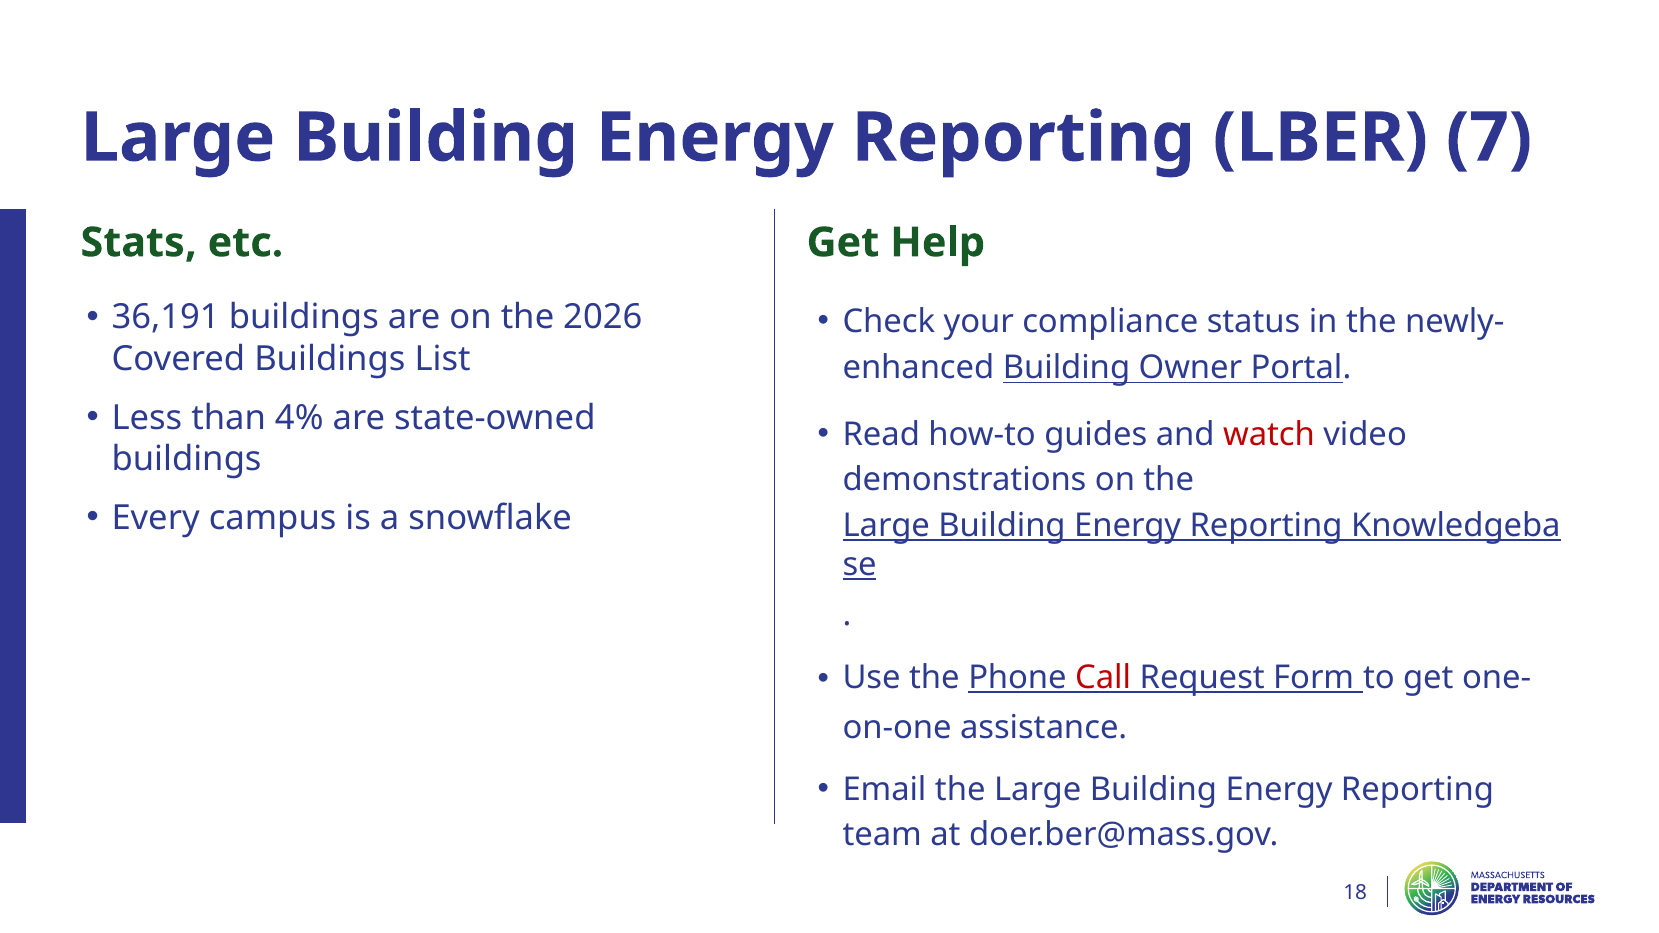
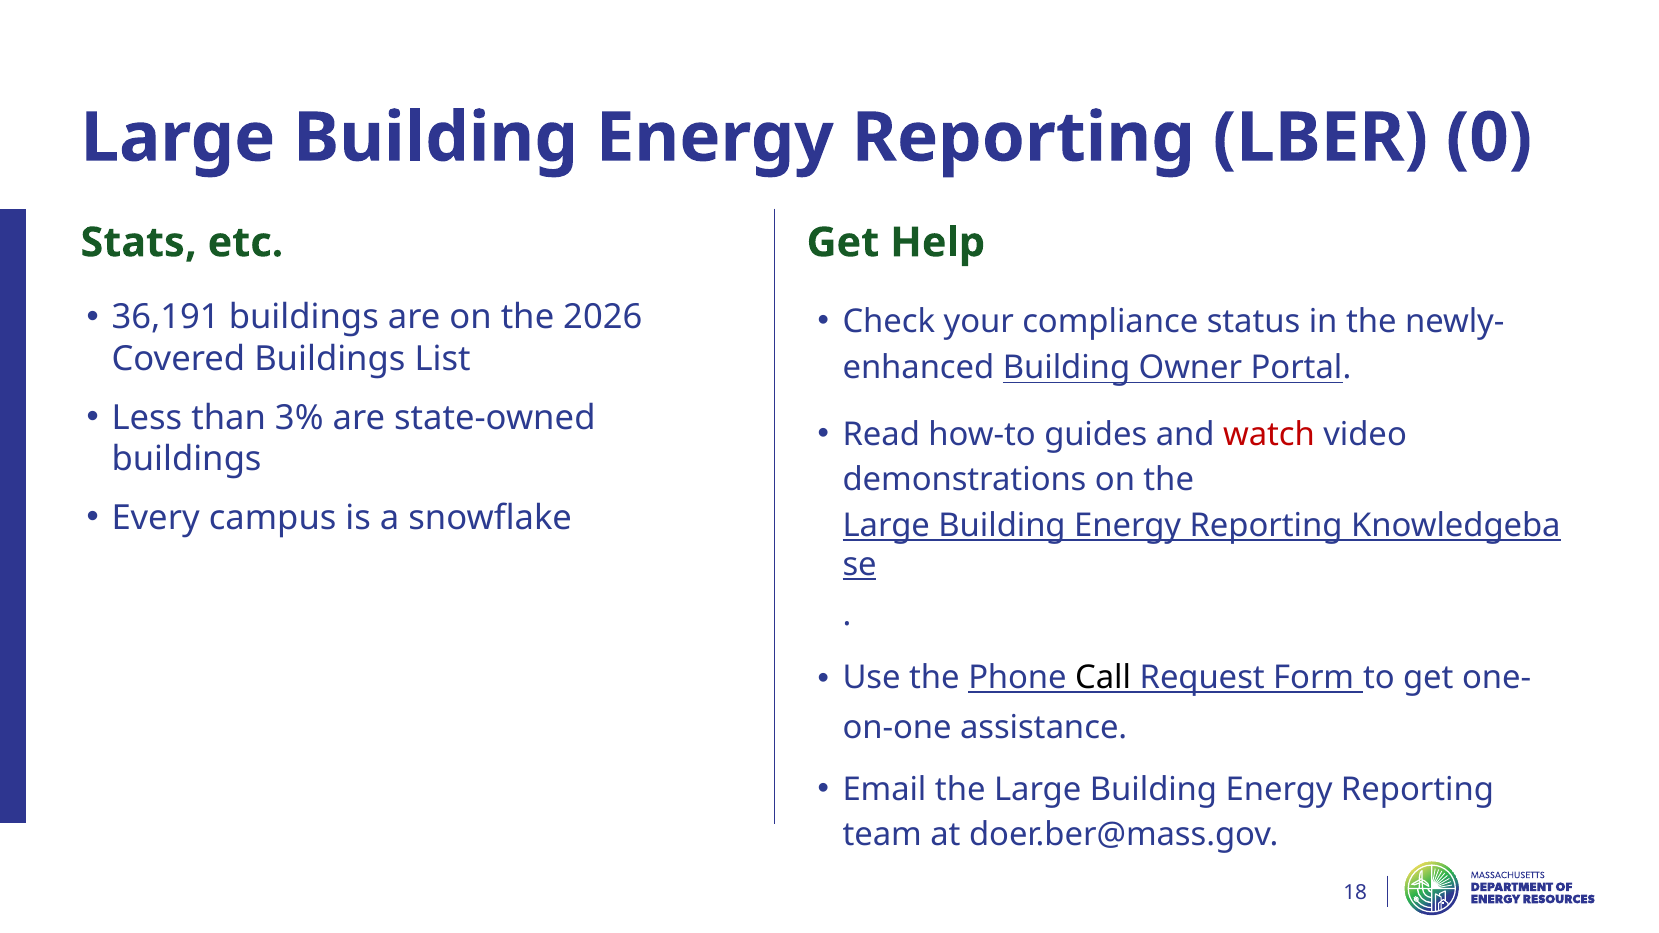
7: 7 -> 0
4%: 4% -> 3%
Call colour: red -> black
